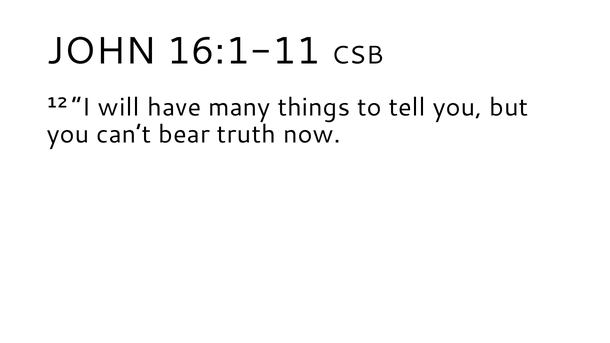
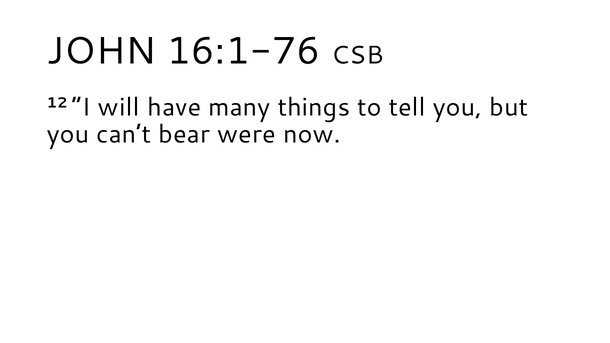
16:1-11: 16:1-11 -> 16:1-76
truth: truth -> were
